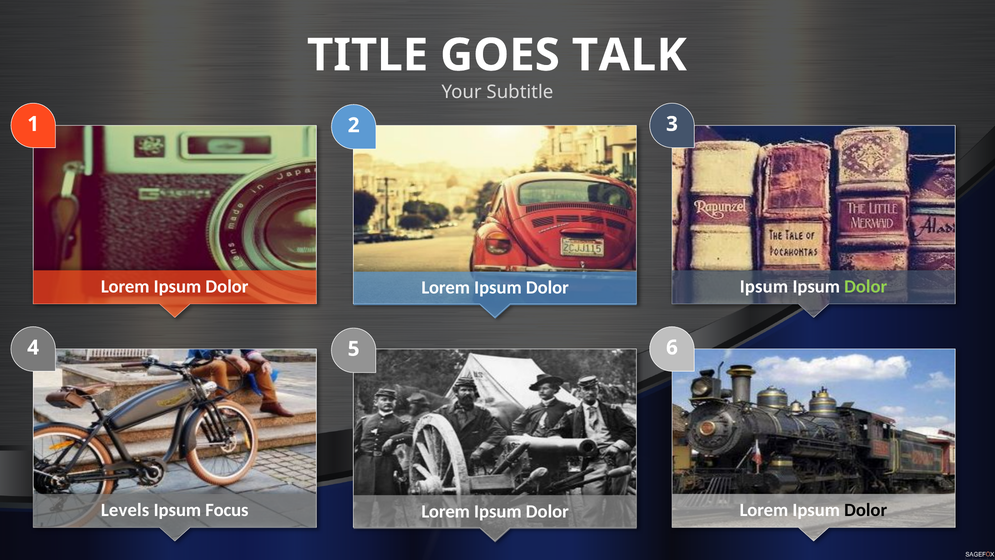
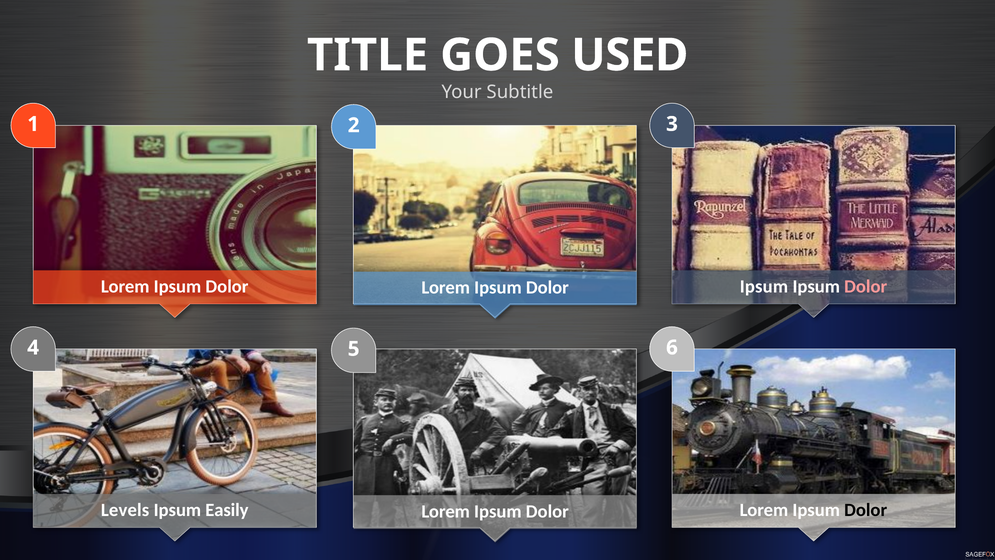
TALK: TALK -> USED
Dolor at (866, 286) colour: light green -> pink
Focus: Focus -> Easily
